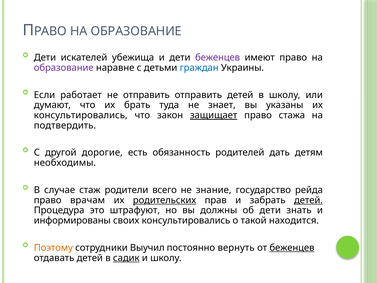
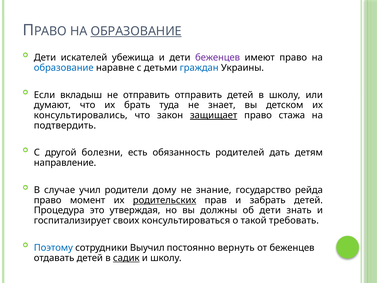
ОБРАЗОВАНИЕ at (136, 31) underline: none -> present
образование at (64, 68) colour: purple -> blue
работает: работает -> вкладыш
указаны: указаны -> детском
дорогие: дорогие -> болезни
необходимы: необходимы -> направление
стаж: стаж -> учил
всего: всего -> дому
врачам: врачам -> момент
детей at (308, 200) underline: present -> none
штрафуют: штрафуют -> утверждая
информированы: информированы -> госпитализирует
своих консультировались: консультировались -> консультироваться
находится: находится -> требовать
Поэтому colour: orange -> blue
беженцев at (292, 247) underline: present -> none
